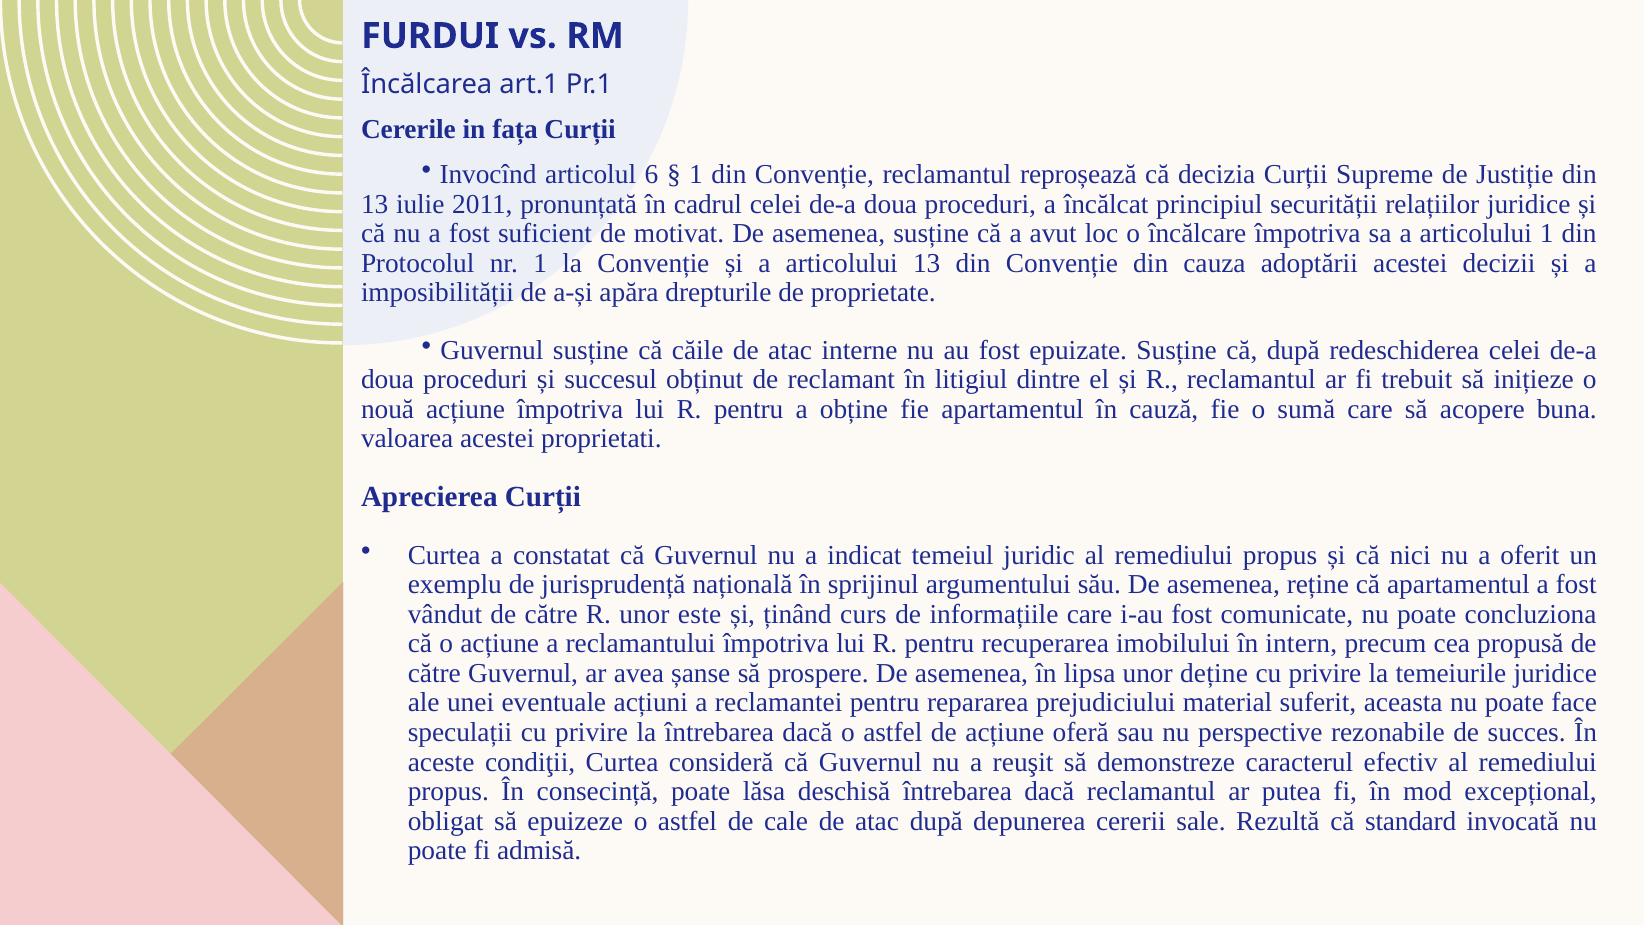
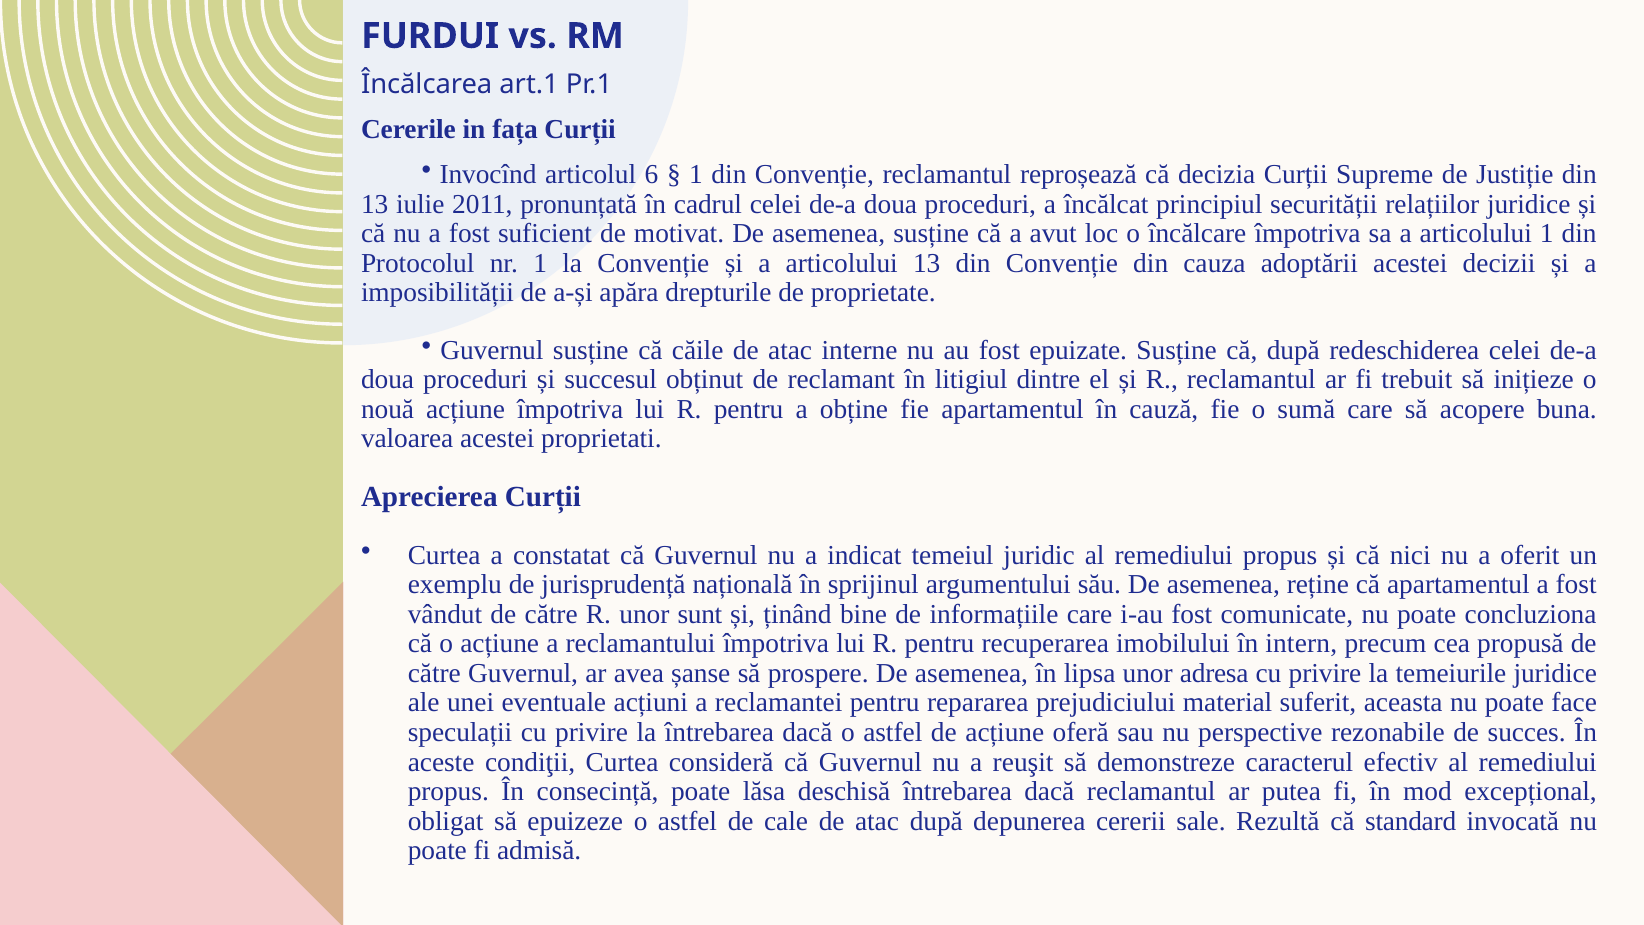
este: este -> sunt
curs: curs -> bine
deține: deține -> adresa
